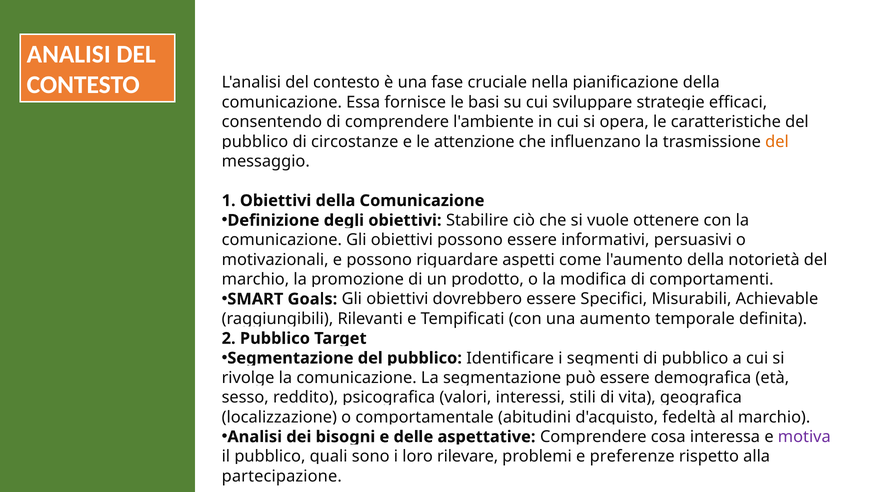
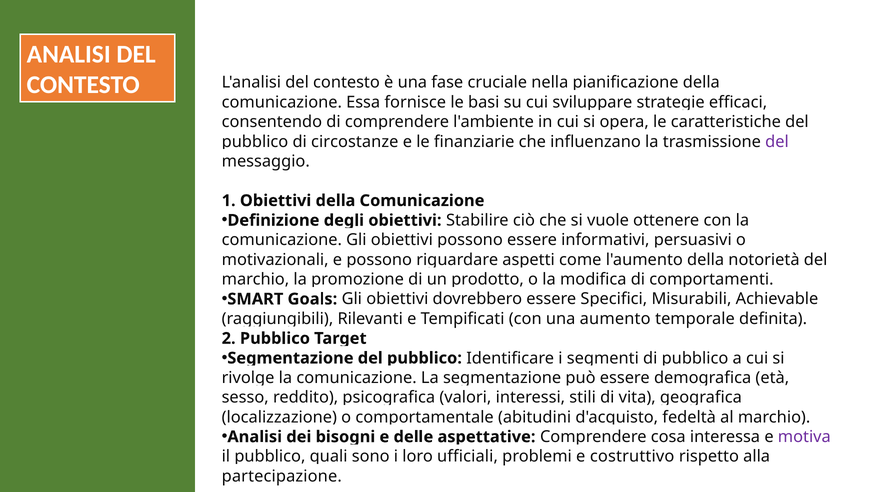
attenzione: attenzione -> finanziarie
del at (777, 142) colour: orange -> purple
rilevare: rilevare -> ufficiali
preferenze: preferenze -> costruttivo
